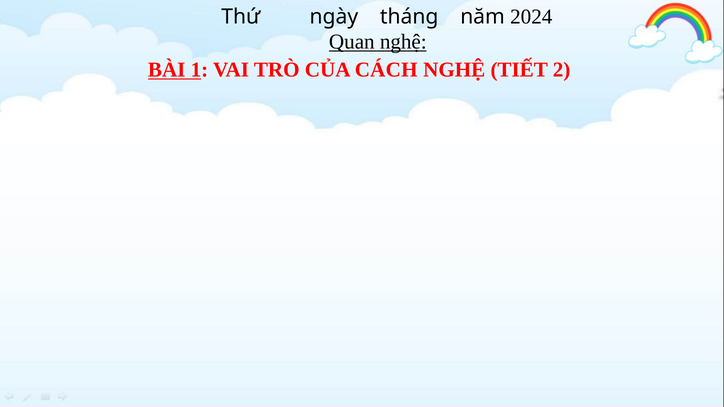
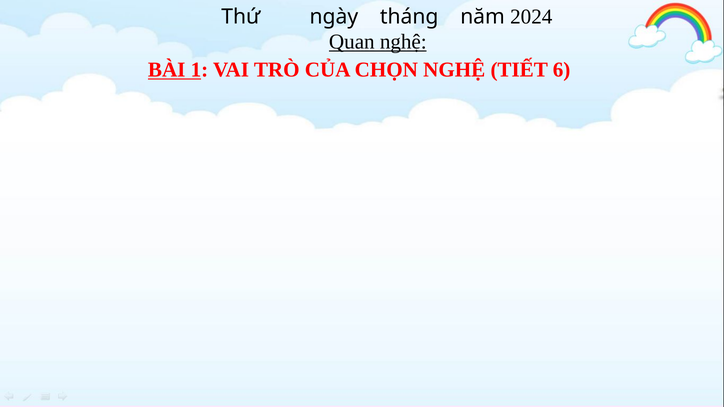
CÁCH: CÁCH -> CHỌN
2: 2 -> 6
